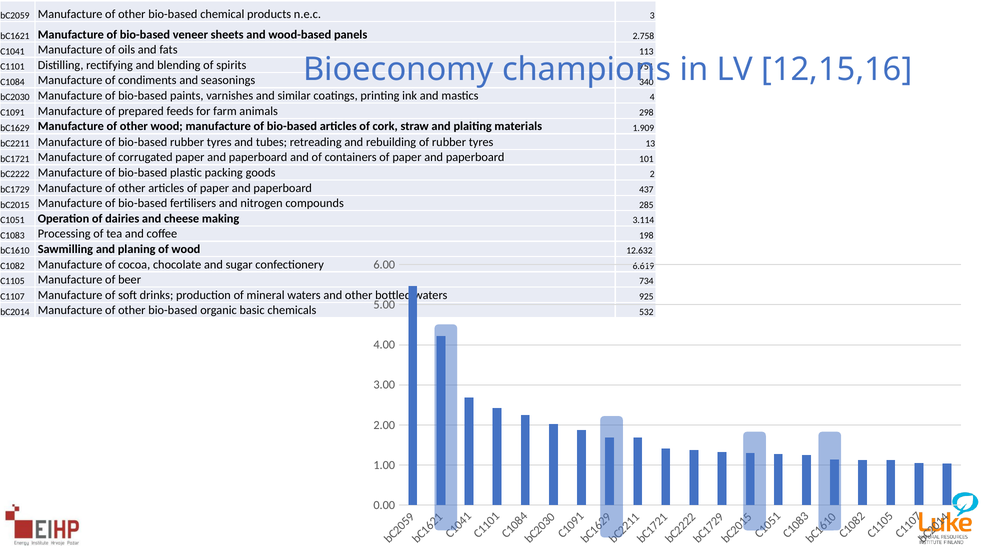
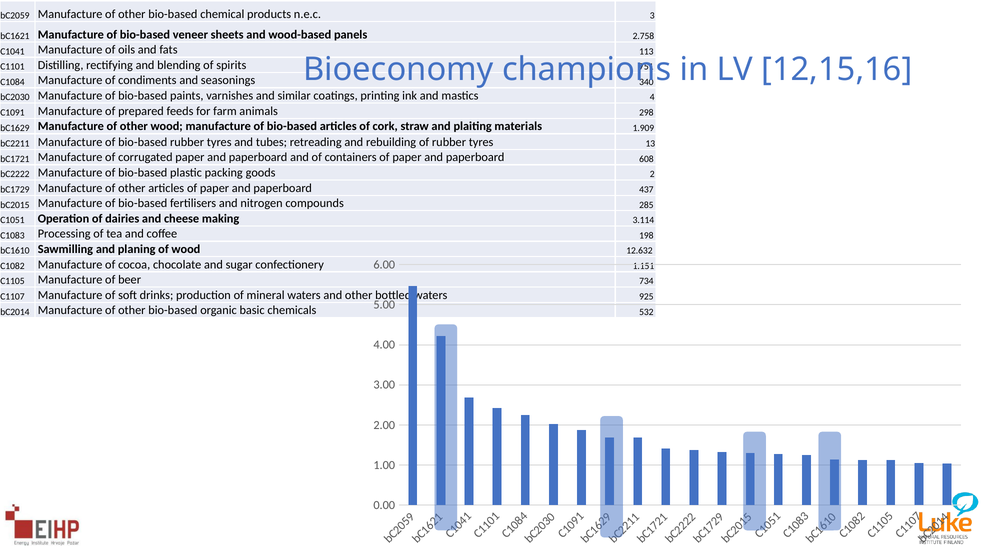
101: 101 -> 608
6.619: 6.619 -> 1.151
